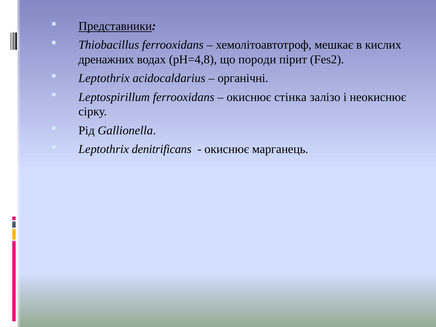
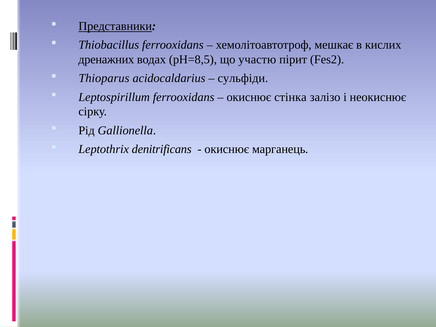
pН=4,8: pН=4,8 -> pН=8,5
породи: породи -> участю
Leptothrix at (104, 78): Leptothrix -> Thioparus
органічні: органічні -> сульфіди
